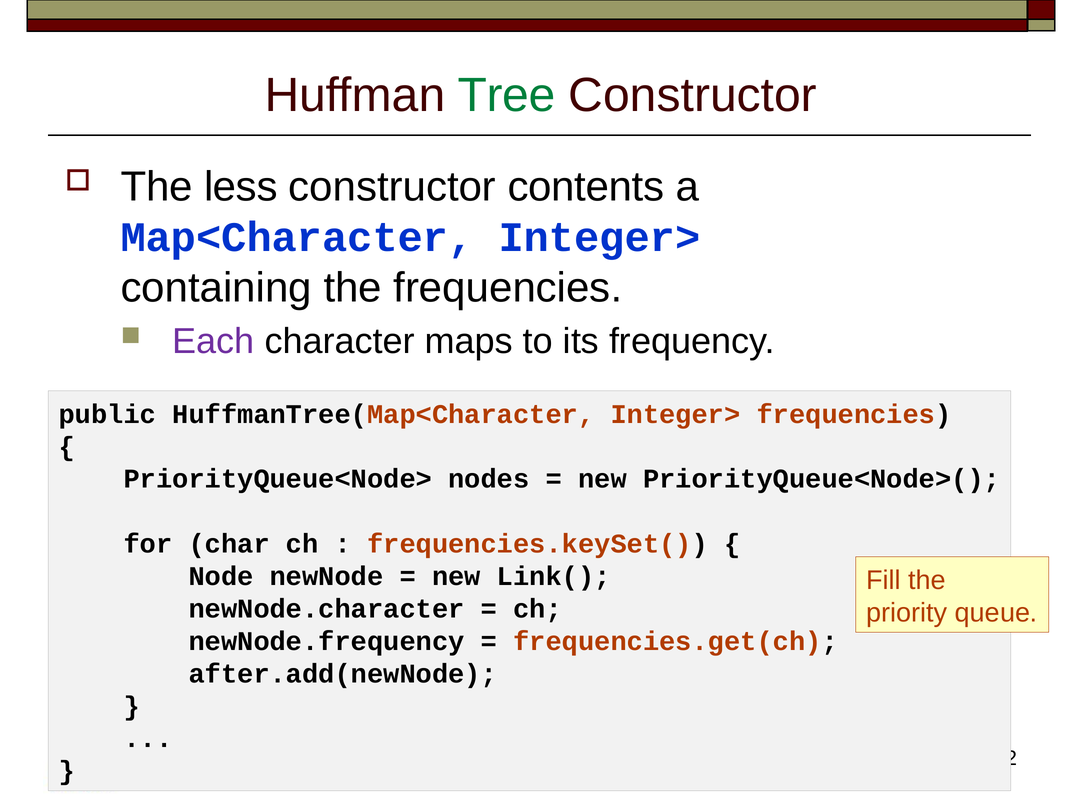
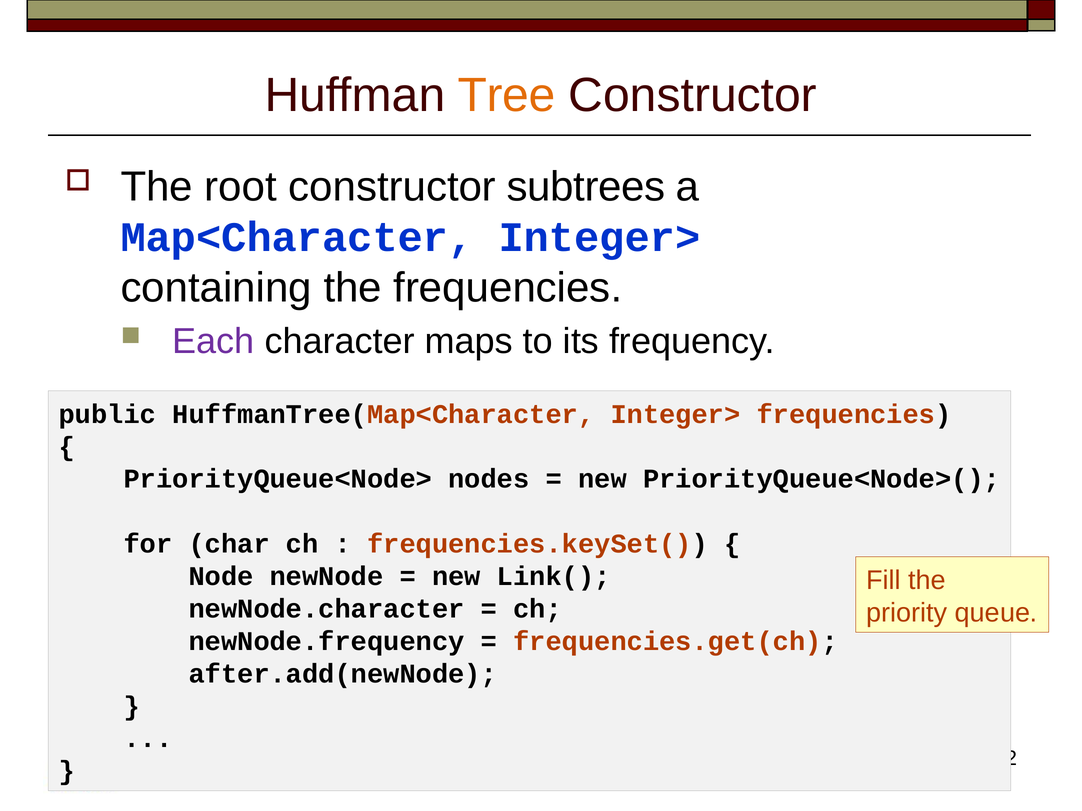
Tree colour: green -> orange
less: less -> root
contents: contents -> subtrees
